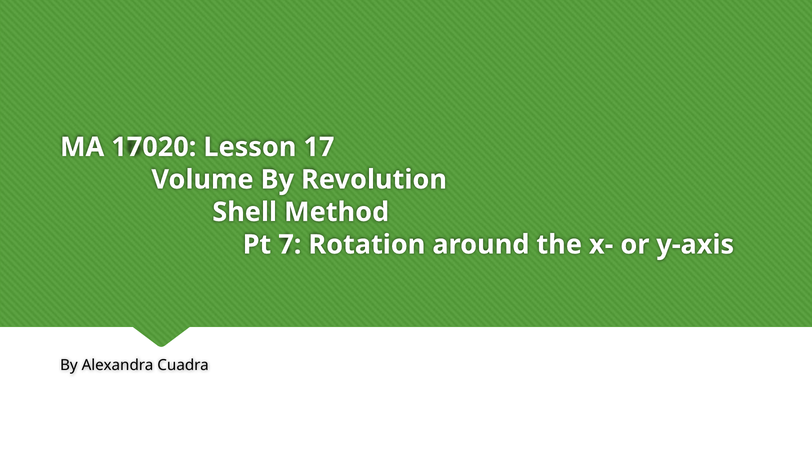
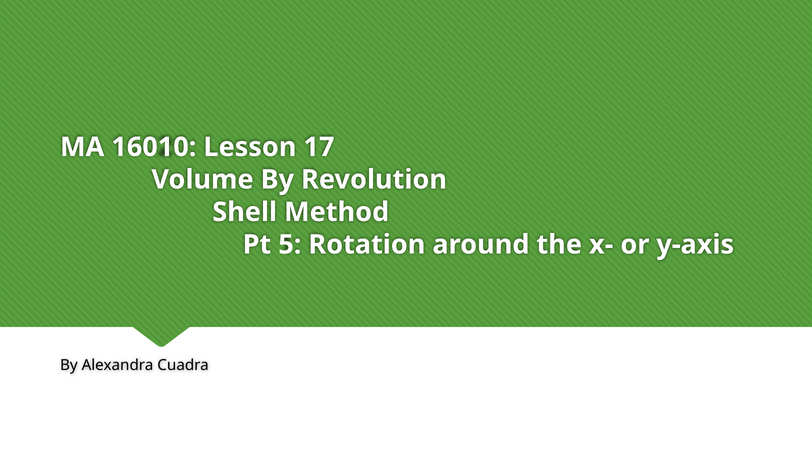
17020: 17020 -> 16010
7: 7 -> 5
